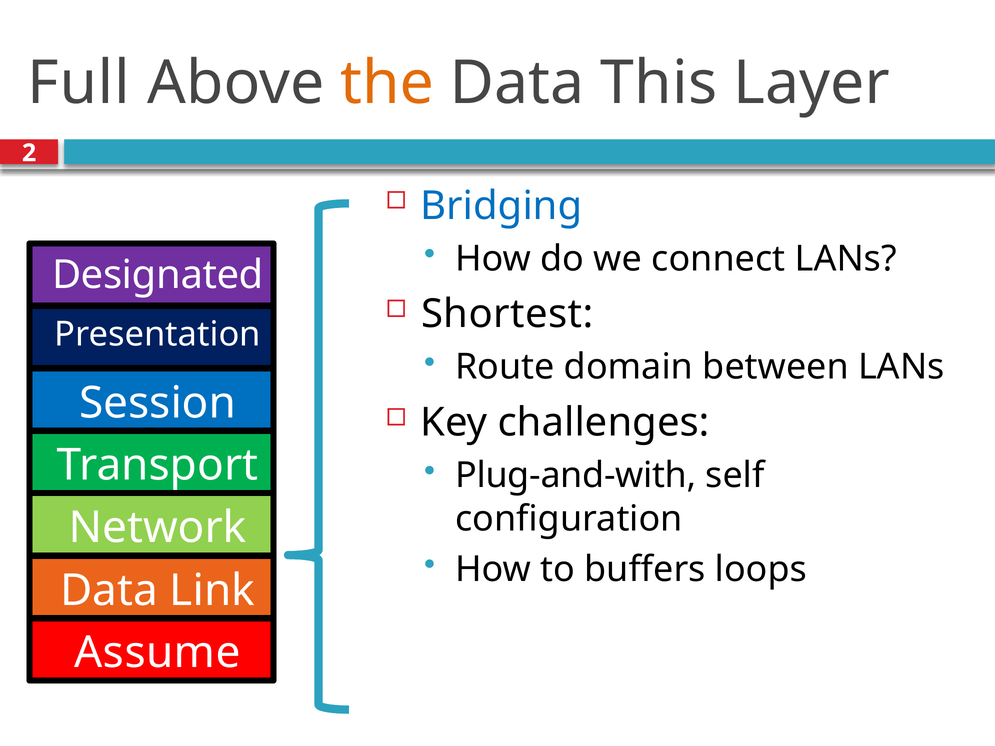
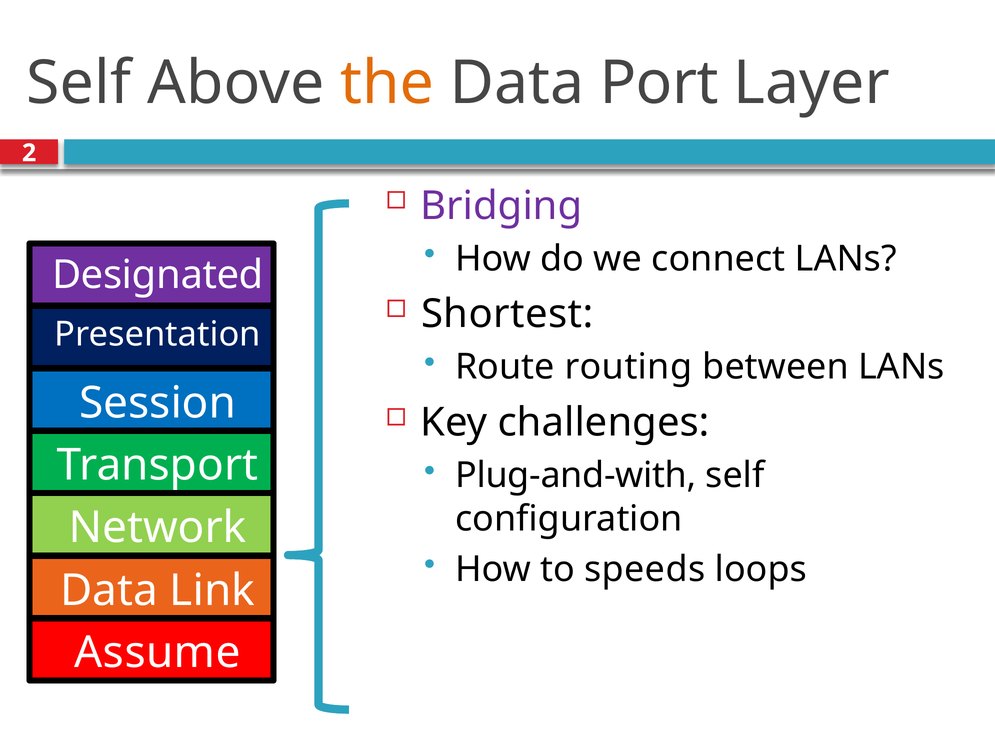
Full at (79, 83): Full -> Self
This: This -> Port
Bridging colour: blue -> purple
domain: domain -> routing
buffers: buffers -> speeds
